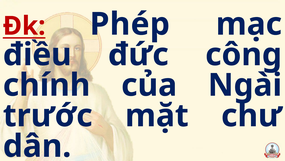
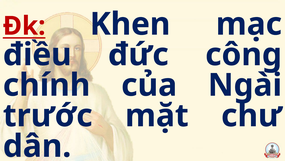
Phép: Phép -> Khen
